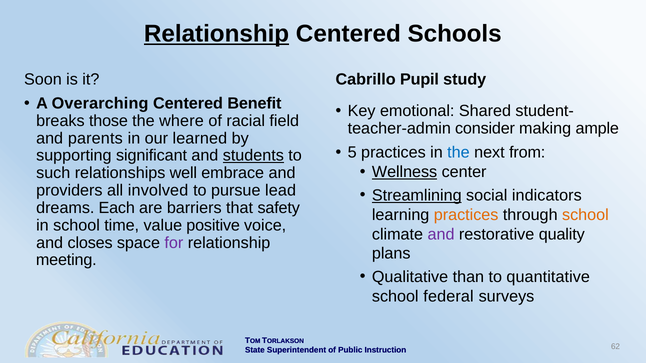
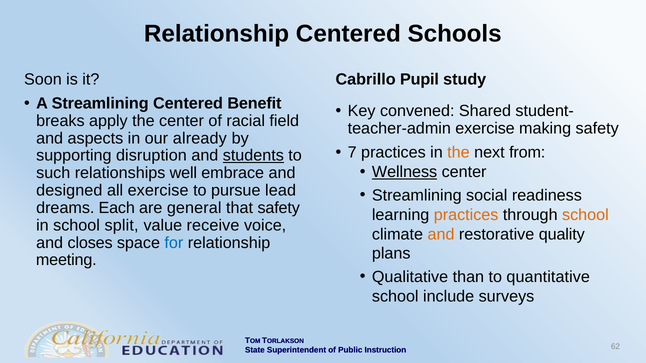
Relationship at (217, 34) underline: present -> none
A Overarching: Overarching -> Streamlining
emotional: emotional -> convened
those: those -> apply
the where: where -> center
consider at (485, 129): consider -> exercise
making ample: ample -> safety
parents: parents -> aspects
learned: learned -> already
5: 5 -> 7
the at (458, 153) colour: blue -> orange
significant: significant -> disruption
providers: providers -> designed
all involved: involved -> exercise
Streamlining at (417, 196) underline: present -> none
indicators: indicators -> readiness
barriers: barriers -> general
time: time -> split
positive: positive -> receive
and at (441, 235) colour: purple -> orange
for colour: purple -> blue
federal: federal -> include
